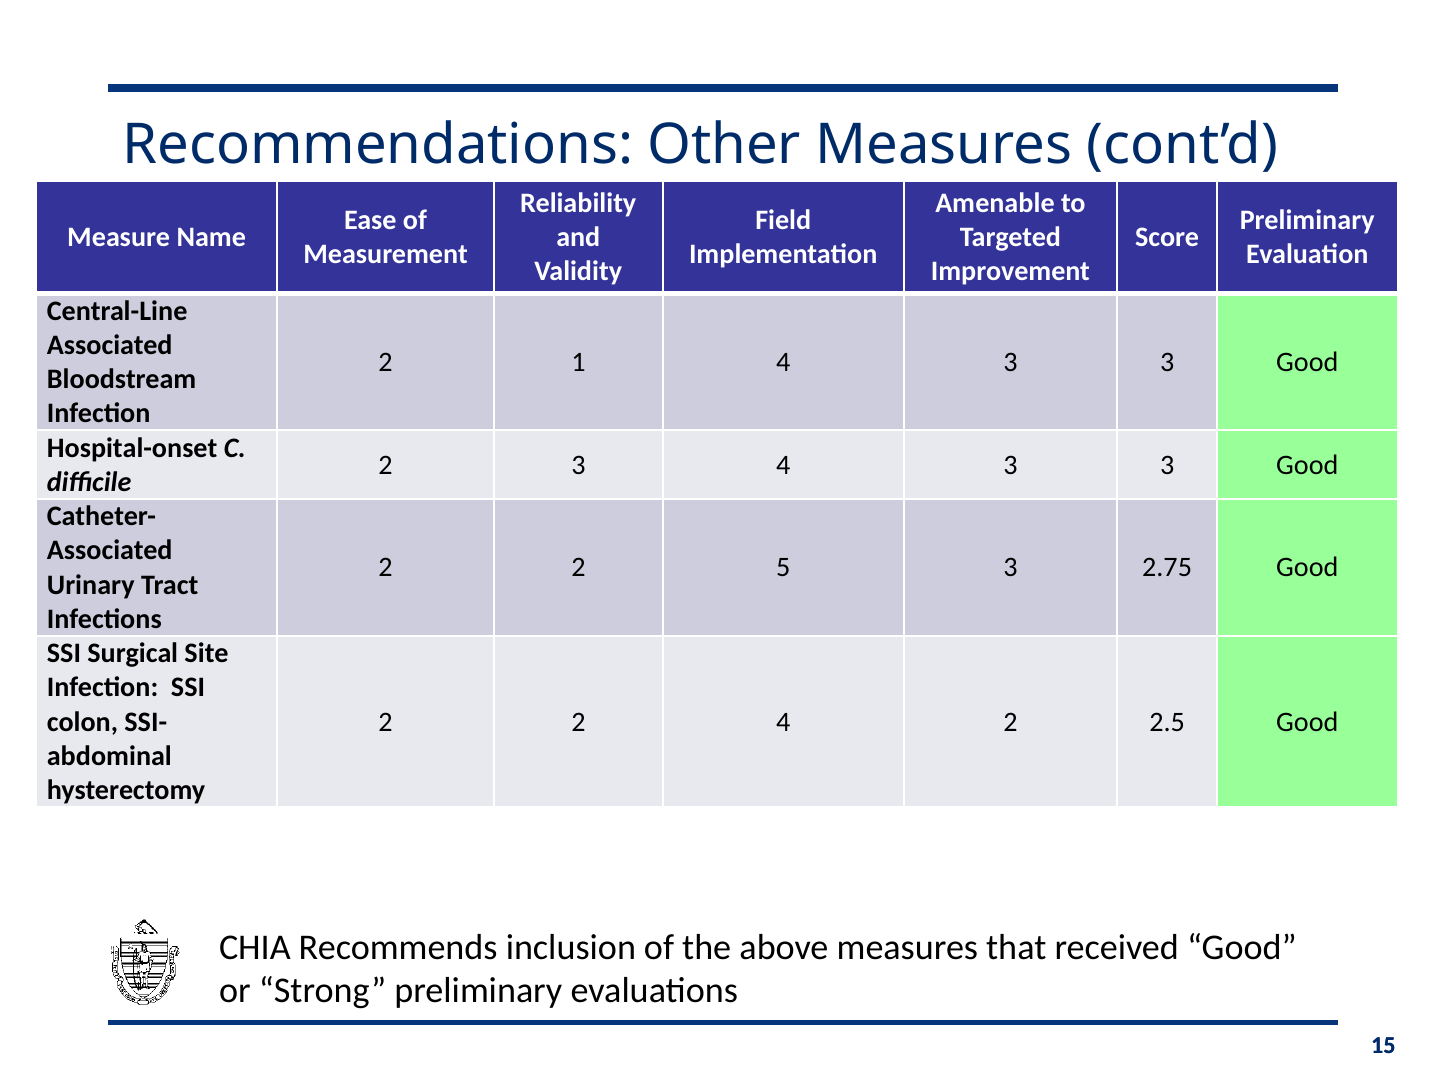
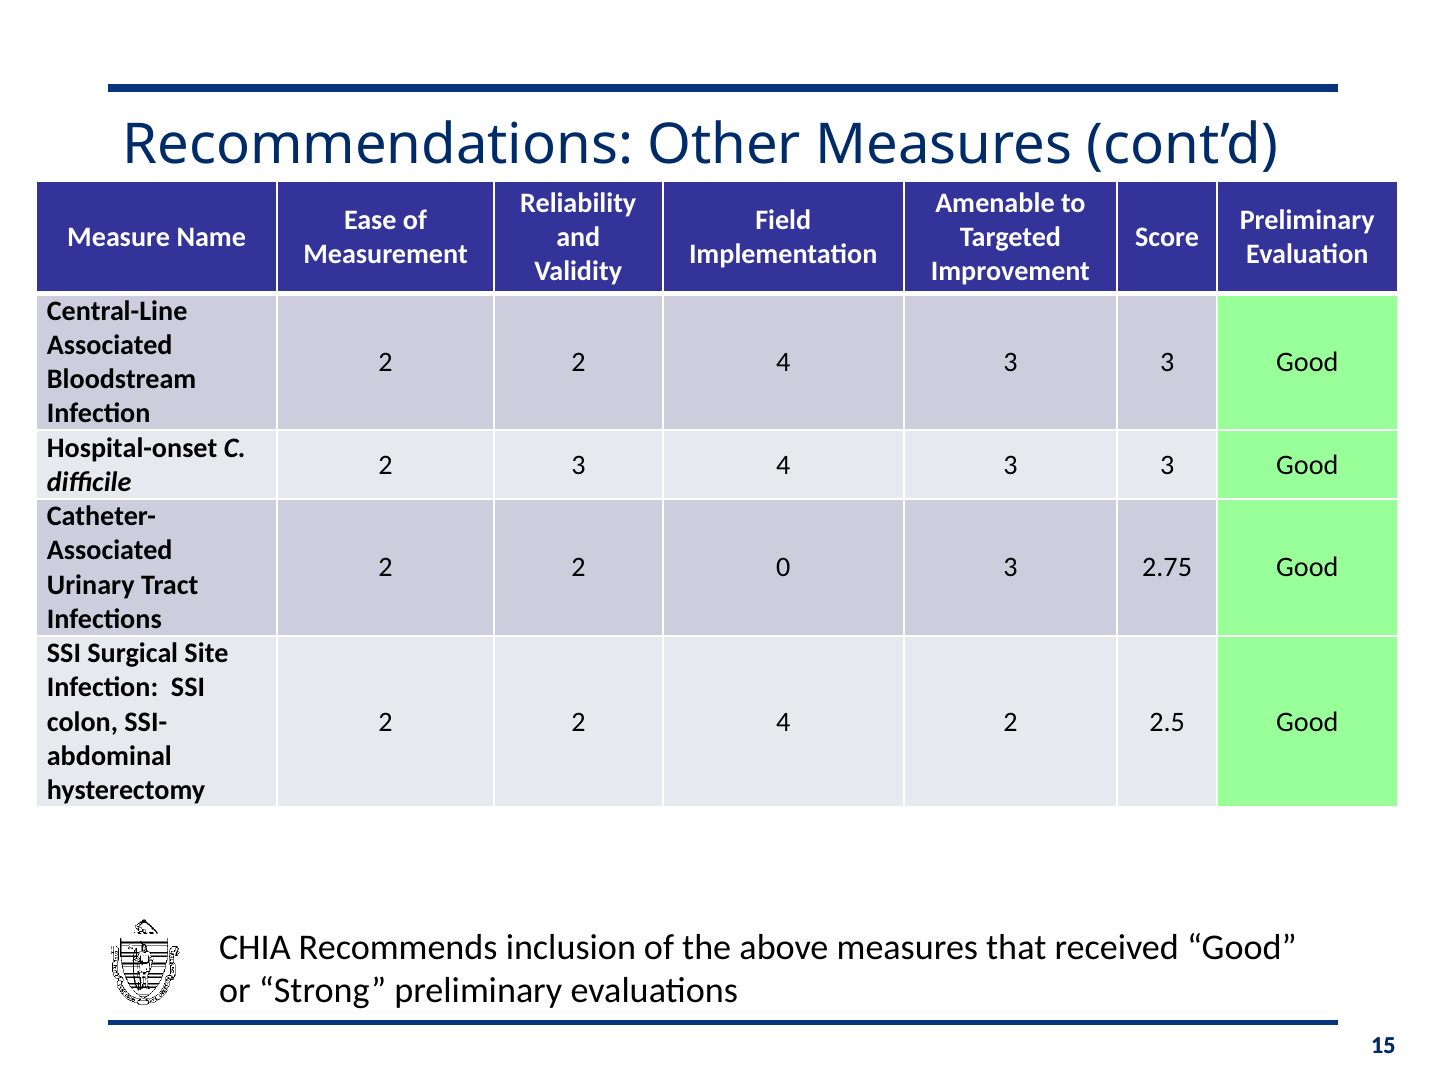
1 at (578, 362): 1 -> 2
5: 5 -> 0
